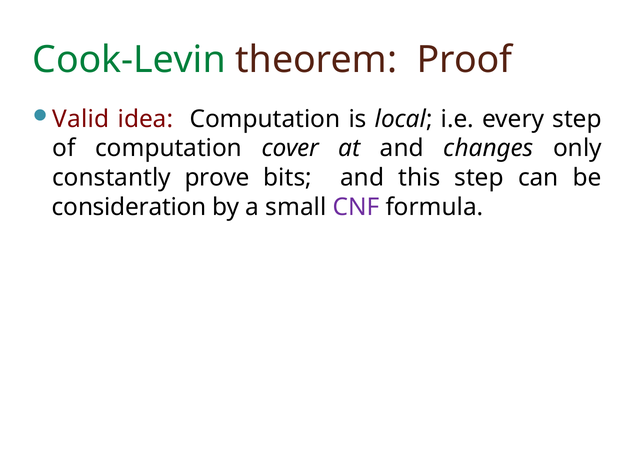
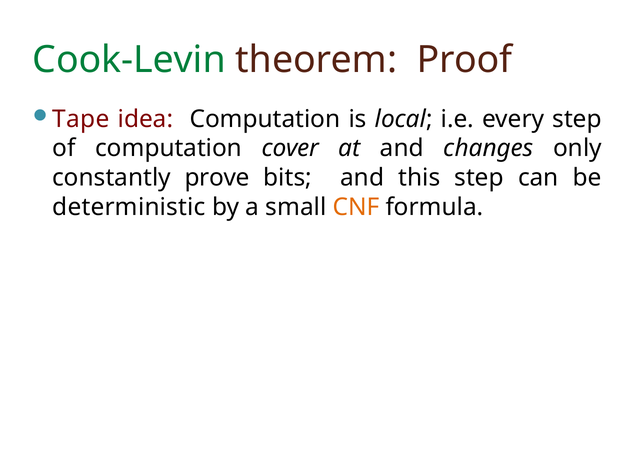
Valid: Valid -> Tape
consideration: consideration -> deterministic
CNF colour: purple -> orange
